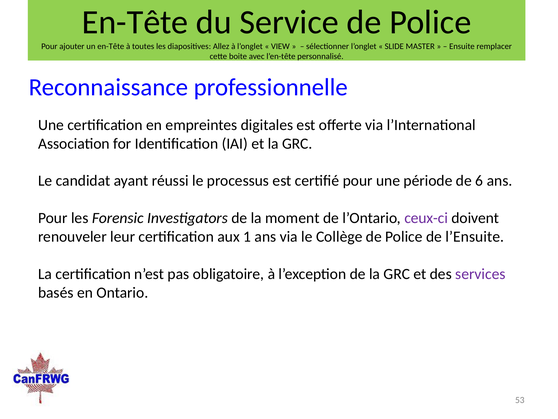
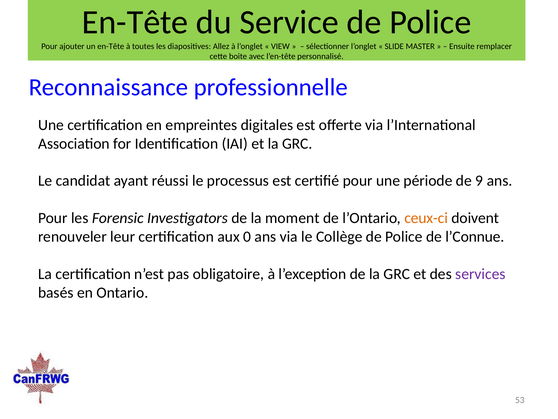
6: 6 -> 9
ceux-ci colour: purple -> orange
1: 1 -> 0
l’Ensuite: l’Ensuite -> l’Connue
